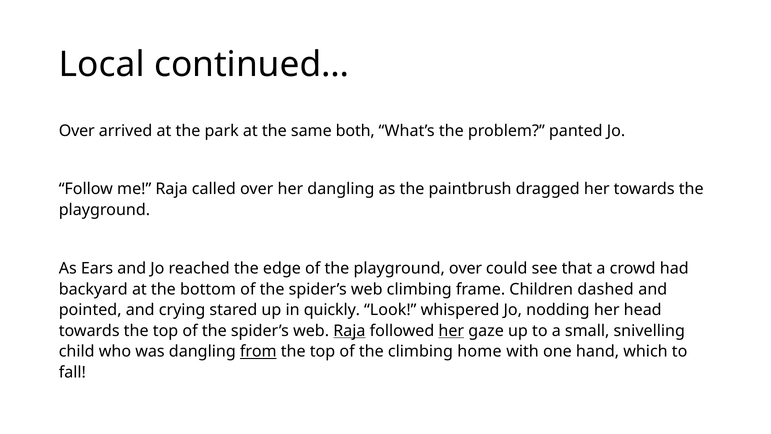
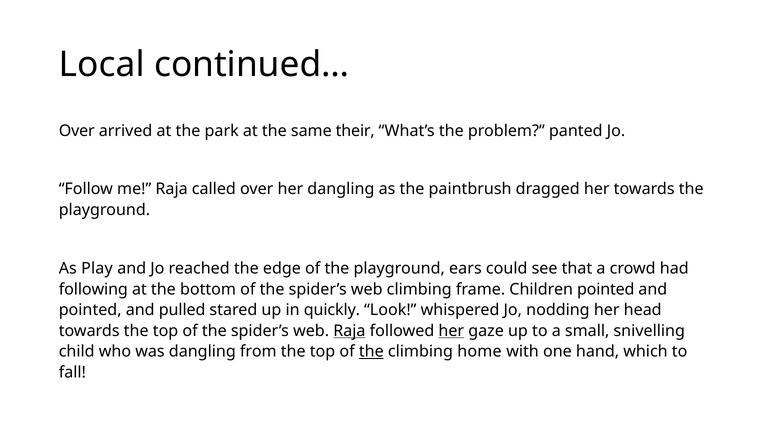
both: both -> their
Ears: Ears -> Play
playground over: over -> ears
backyard: backyard -> following
Children dashed: dashed -> pointed
crying: crying -> pulled
from underline: present -> none
the at (371, 351) underline: none -> present
